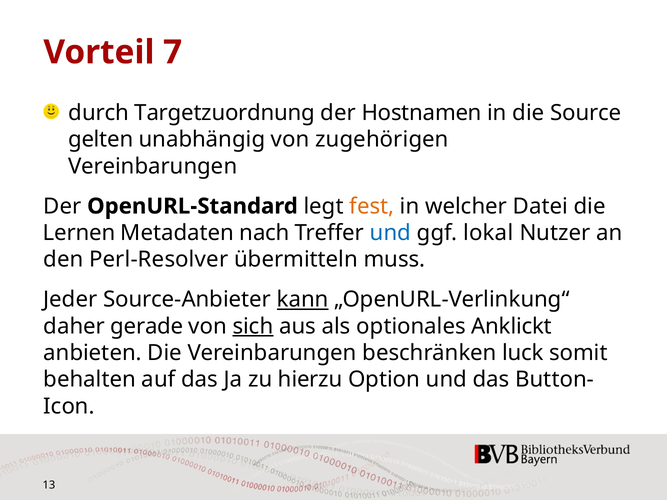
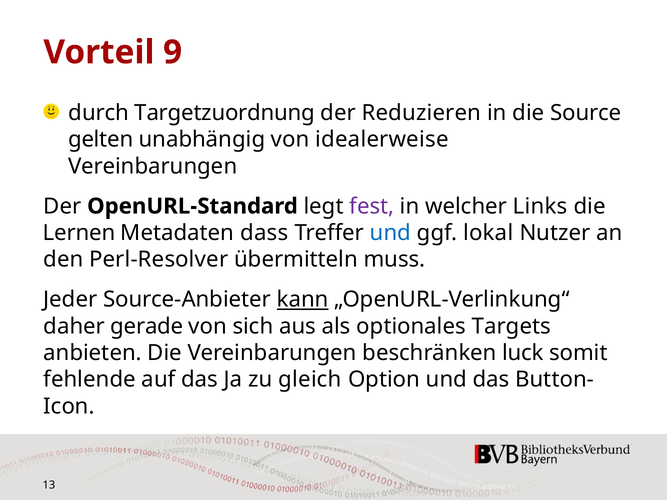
7: 7 -> 9
Hostnamen: Hostnamen -> Reduzieren
zugehörigen: zugehörigen -> idealerweise
fest colour: orange -> purple
Datei: Datei -> Links
nach: nach -> dass
sich underline: present -> none
Anklickt: Anklickt -> Targets
behalten: behalten -> fehlende
hierzu: hierzu -> gleich
